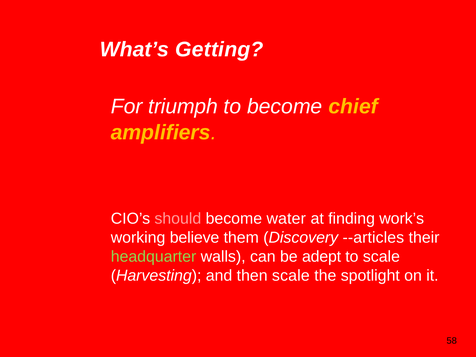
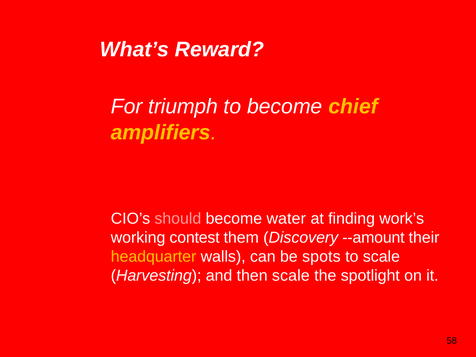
Getting: Getting -> Reward
believe: believe -> contest
--articles: --articles -> --amount
headquarter colour: light green -> yellow
adept: adept -> spots
